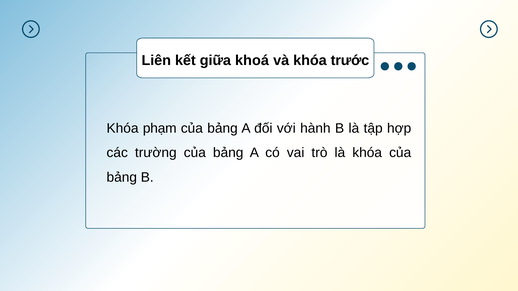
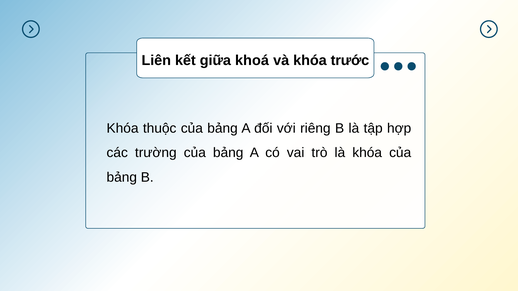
phạm: phạm -> thuộc
hành: hành -> riêng
